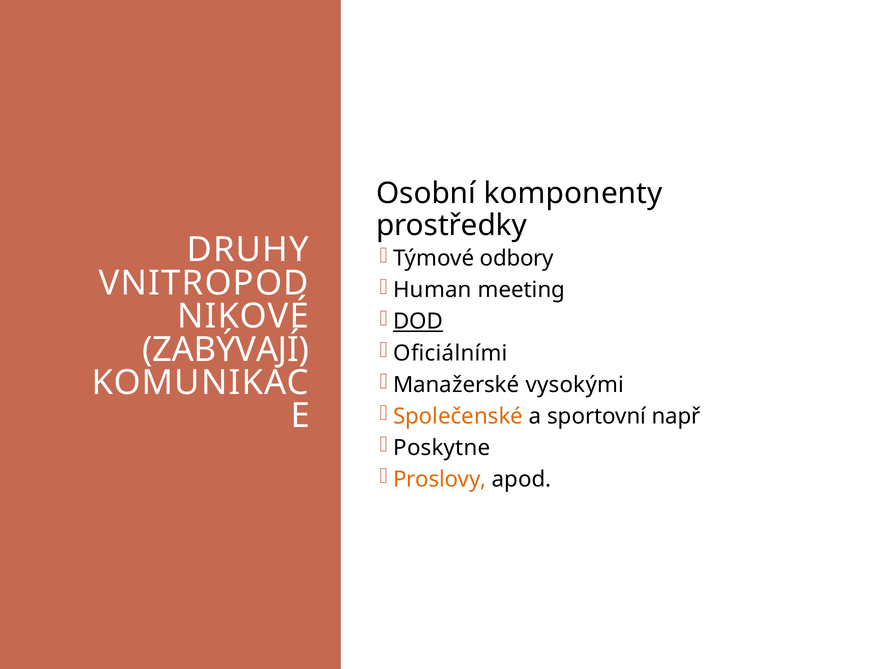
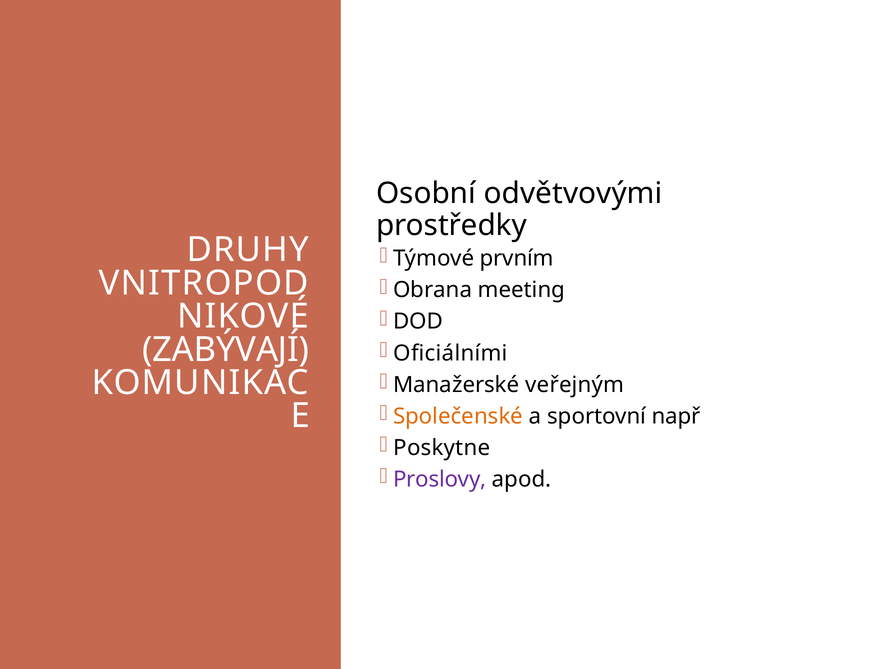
komponenty: komponenty -> odvětvovými
odbory: odbory -> prvním
Human: Human -> Obrana
DOD underline: present -> none
vysokými: vysokými -> veřejným
Proslovy colour: orange -> purple
